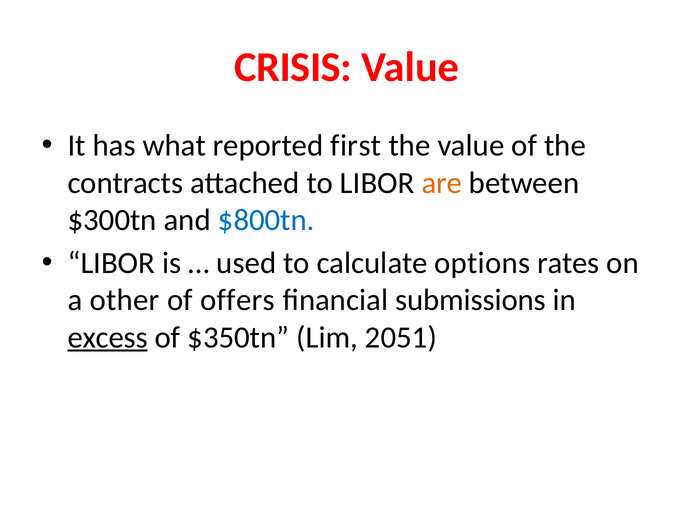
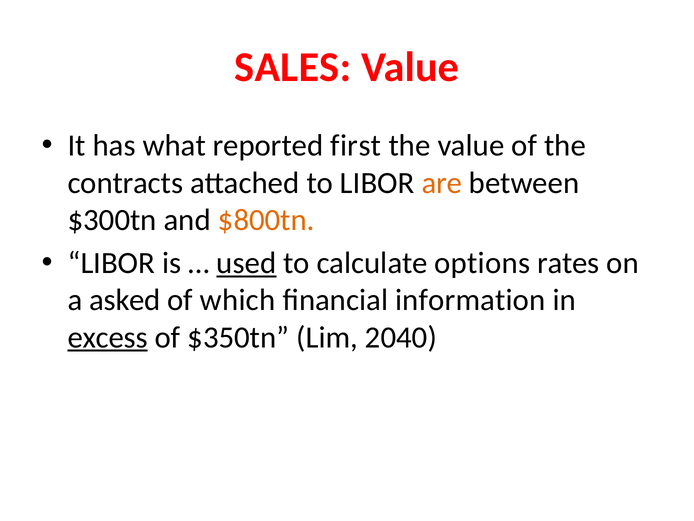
CRISIS: CRISIS -> SALES
$800tn colour: blue -> orange
used underline: none -> present
other: other -> asked
offers: offers -> which
submissions: submissions -> information
2051: 2051 -> 2040
